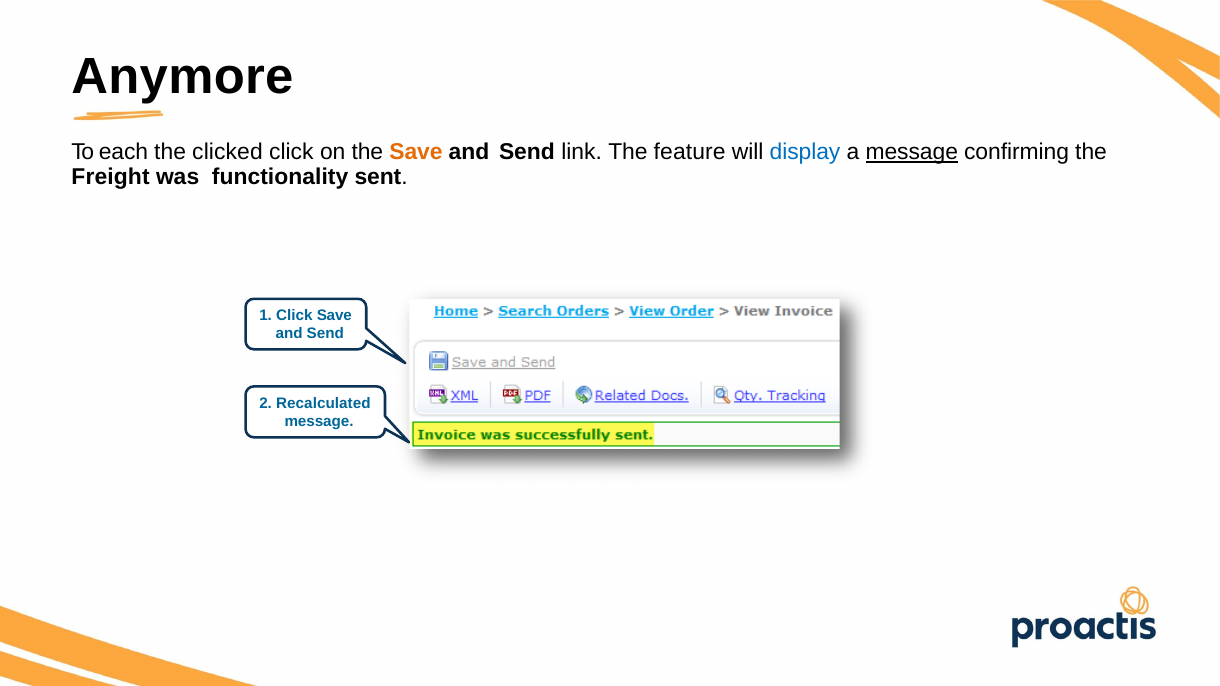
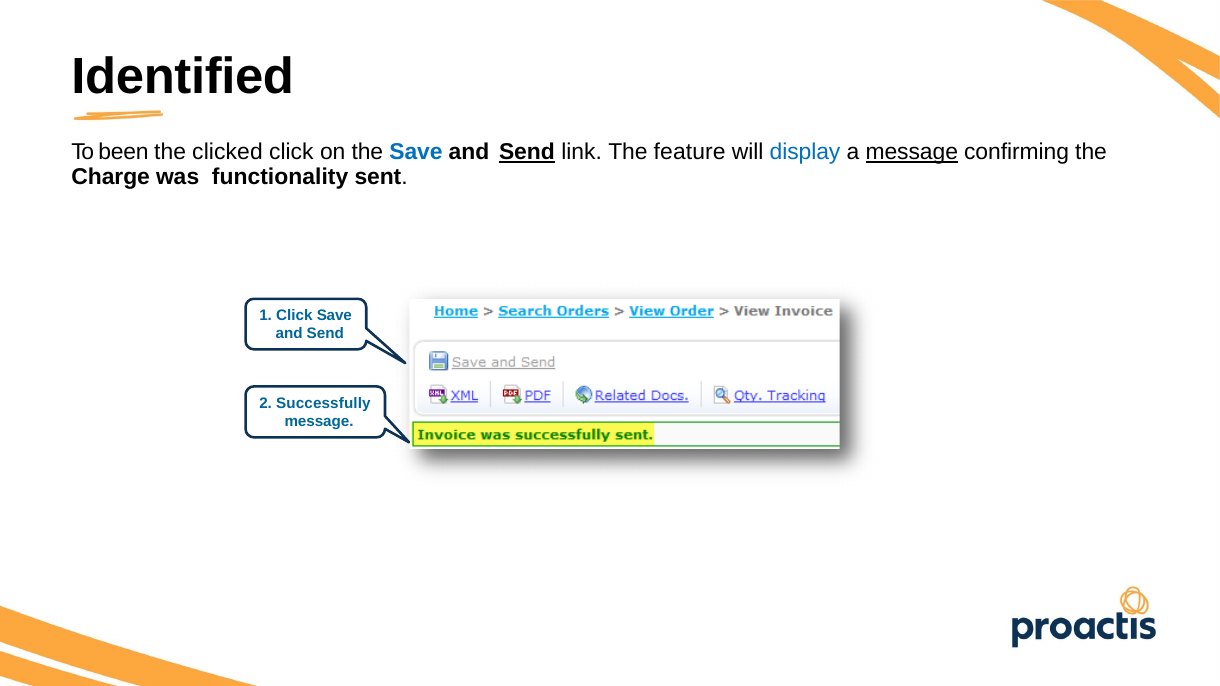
Anymore: Anymore -> Identified
each: each -> been
Save at (416, 152) colour: orange -> blue
Send at (527, 152) underline: none -> present
Freight: Freight -> Charge
Recalculated: Recalculated -> Successfully
